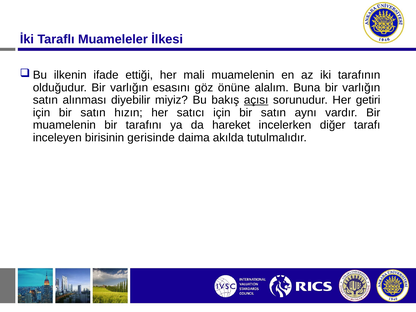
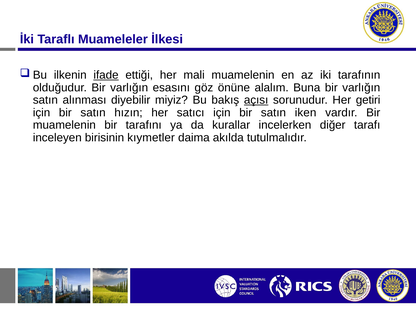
ifade underline: none -> present
aynı: aynı -> iken
hareket: hareket -> kurallar
gerisinde: gerisinde -> kıymetler
